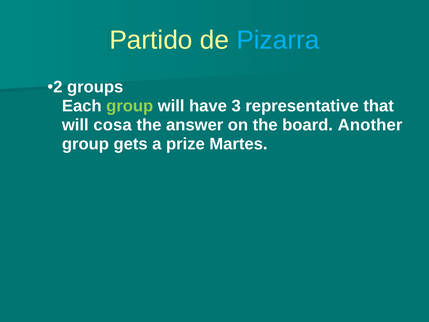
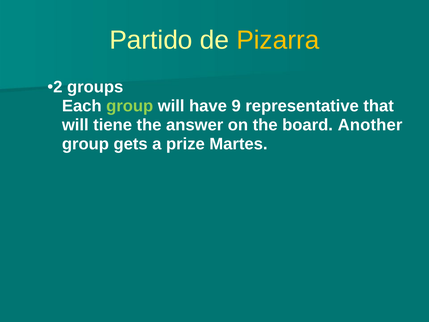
Pizarra colour: light blue -> yellow
3: 3 -> 9
cosa: cosa -> tiene
